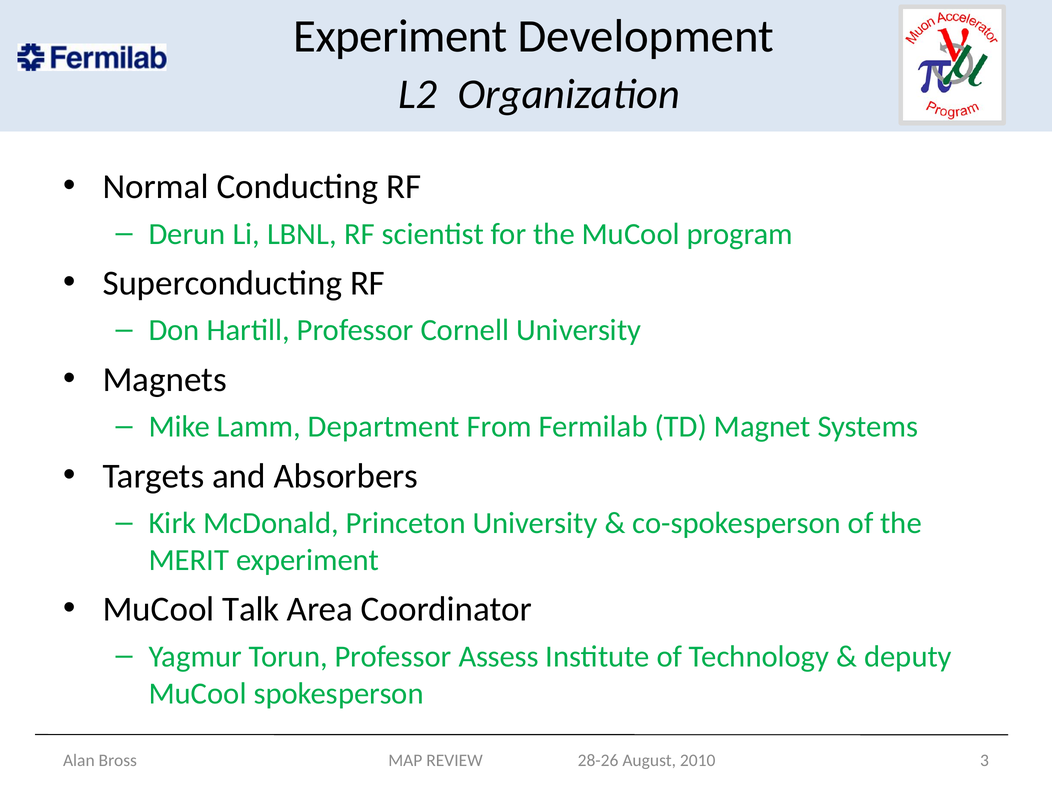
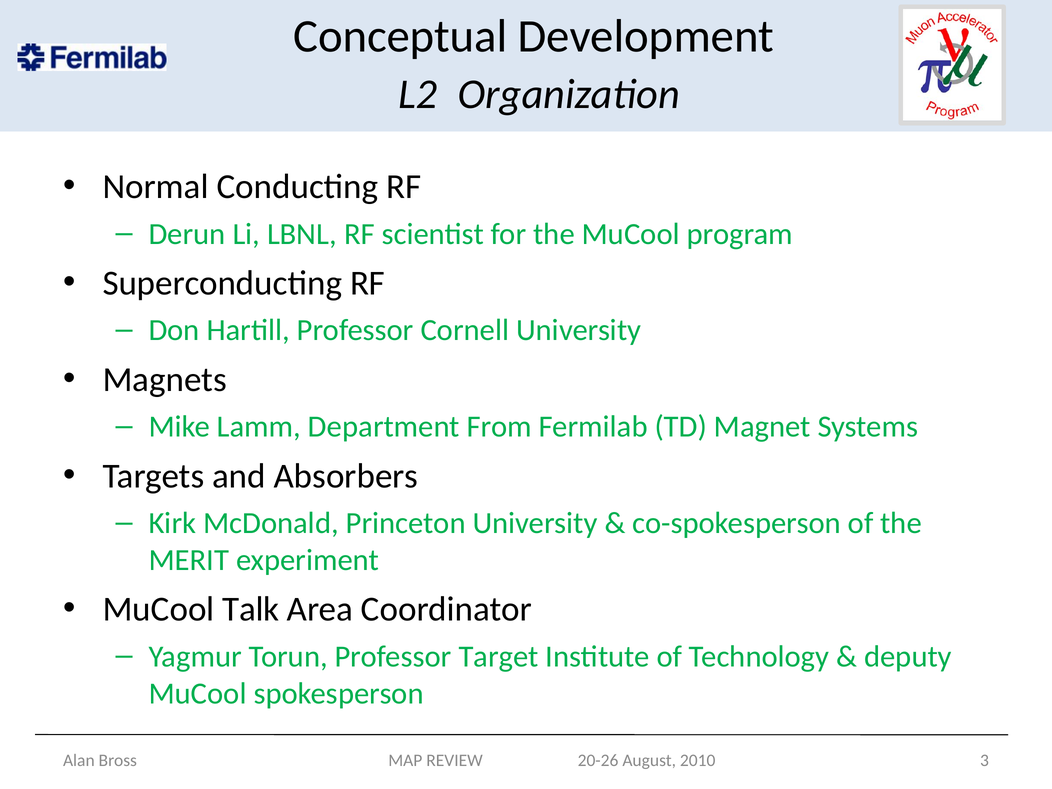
Experiment at (400, 37): Experiment -> Conceptual
Assess: Assess -> Target
28-26: 28-26 -> 20-26
